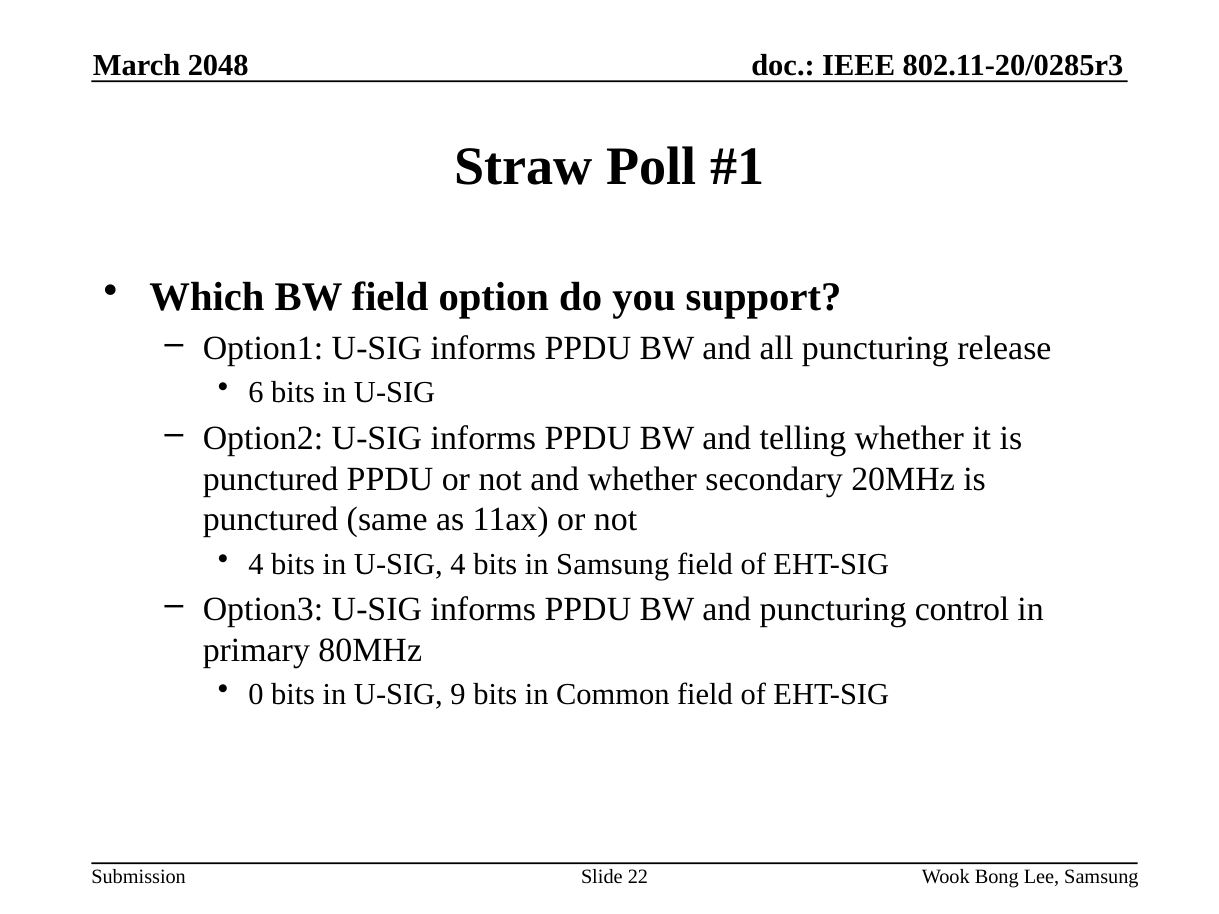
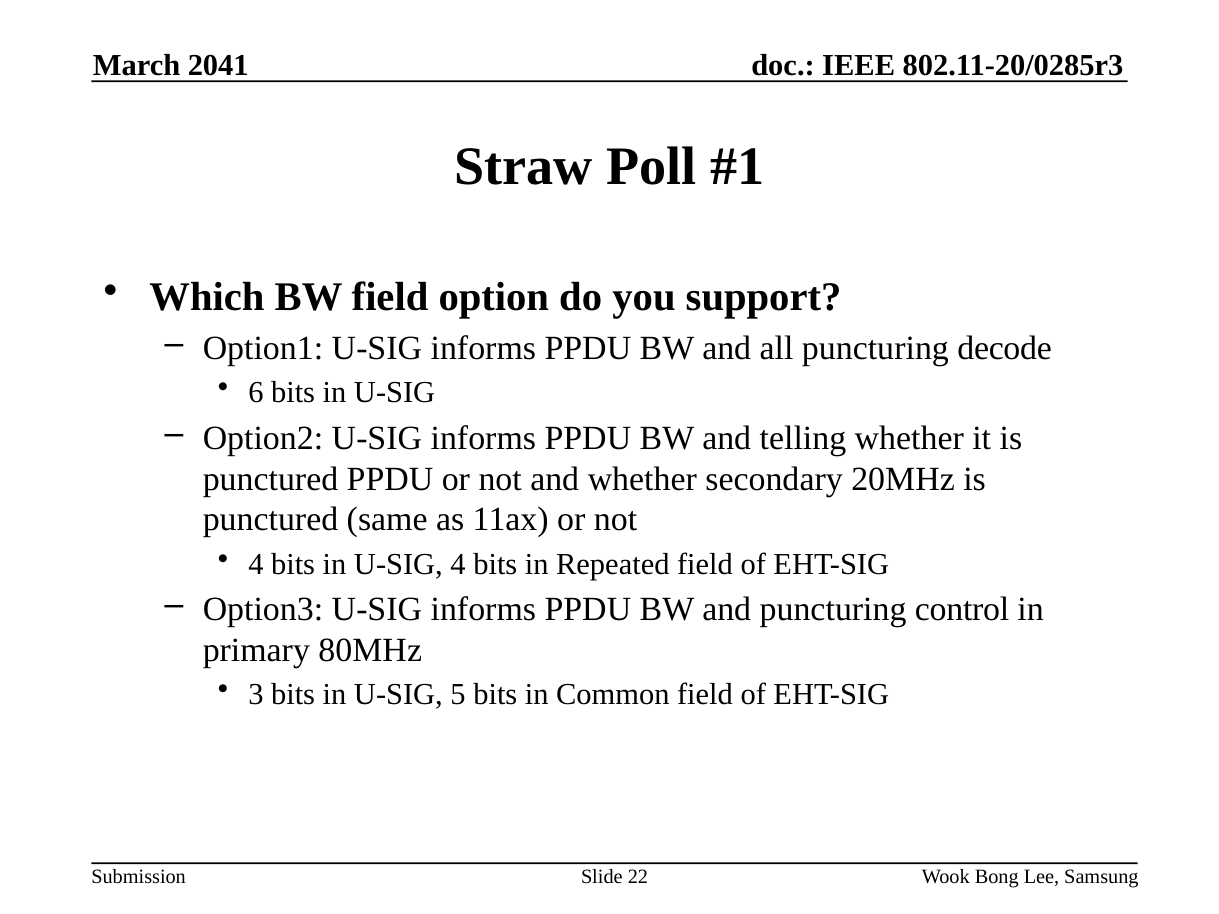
2048: 2048 -> 2041
release: release -> decode
in Samsung: Samsung -> Repeated
0: 0 -> 3
9: 9 -> 5
